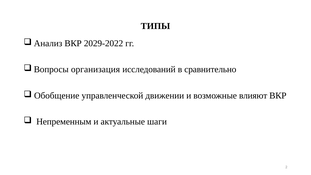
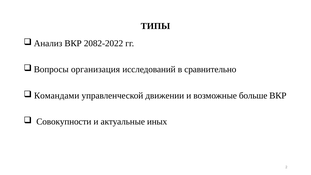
2029-2022: 2029-2022 -> 2082-2022
Обобщение: Обобщение -> Командами
влияют: влияют -> больше
Непременным: Непременным -> Совокупности
шаги: шаги -> иных
